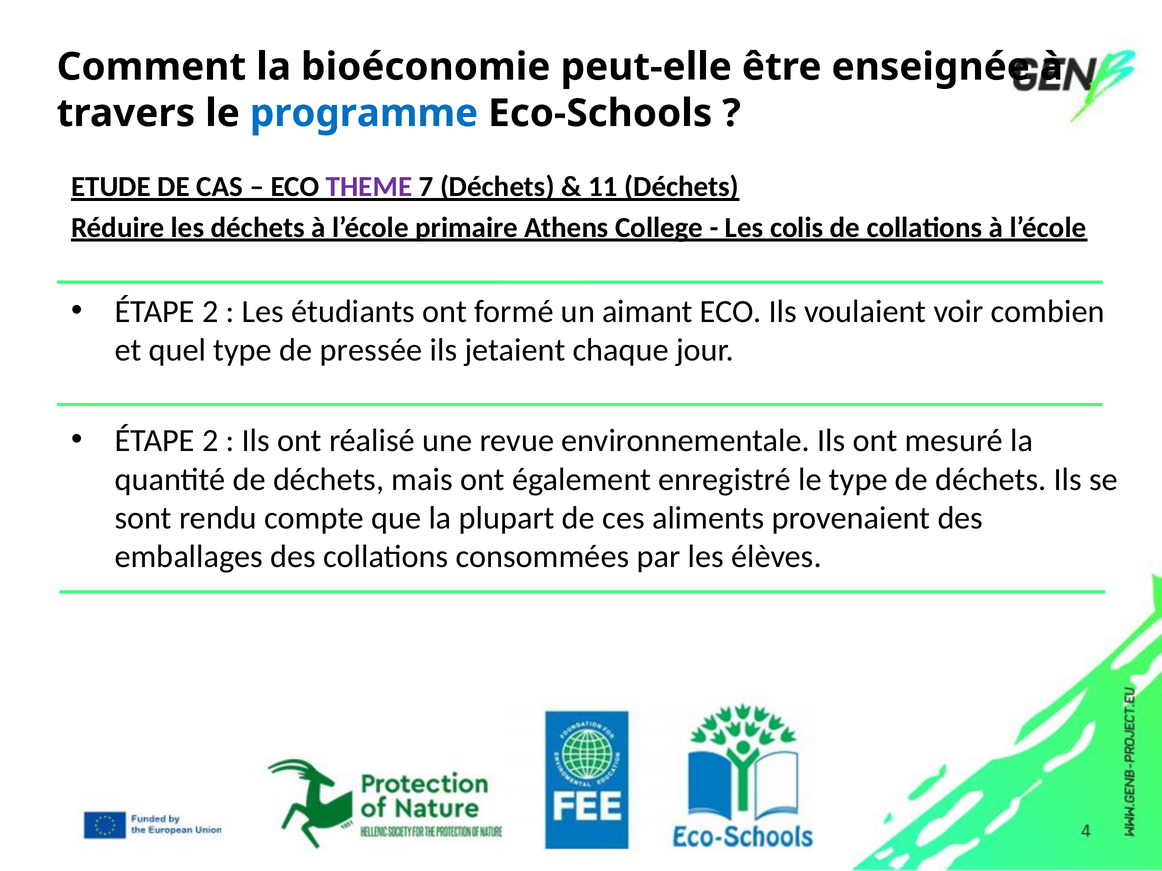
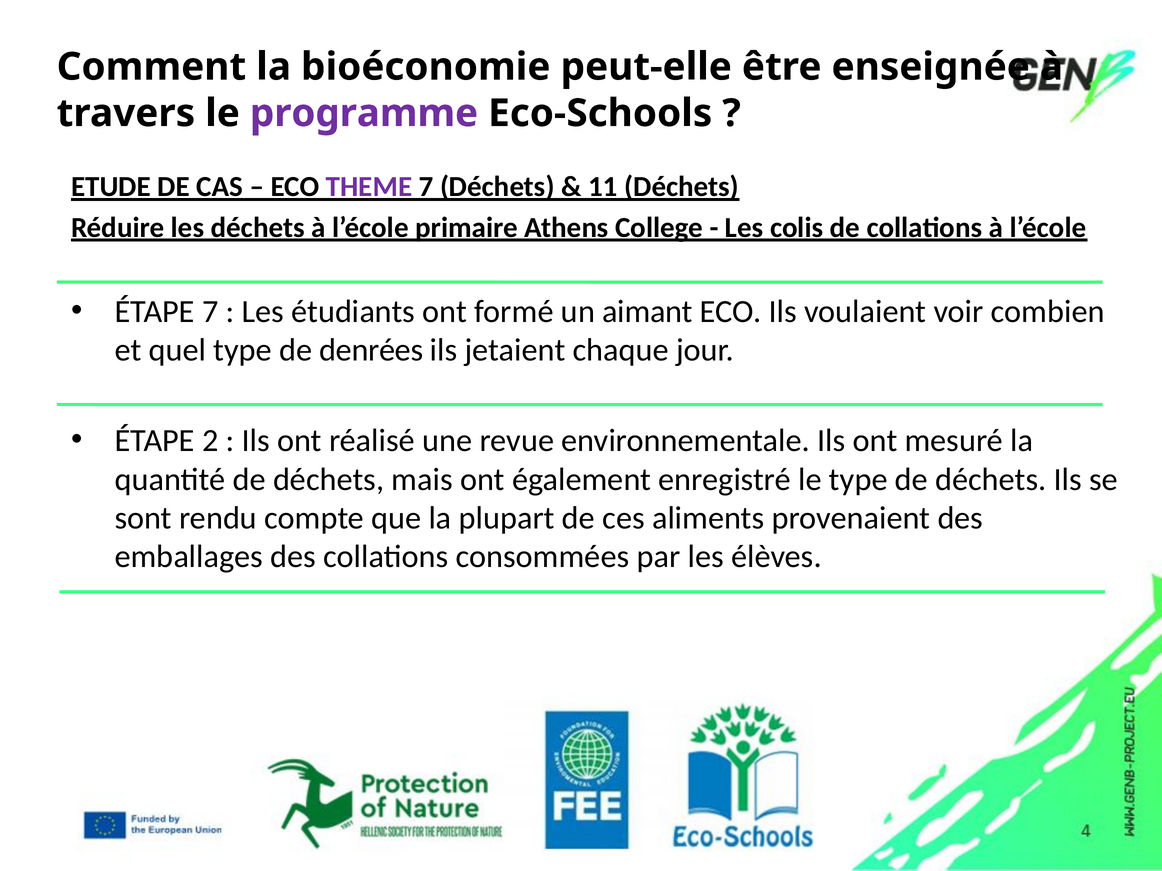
programme colour: blue -> purple
2 at (210, 312): 2 -> 7
pressée: pressée -> denrées
